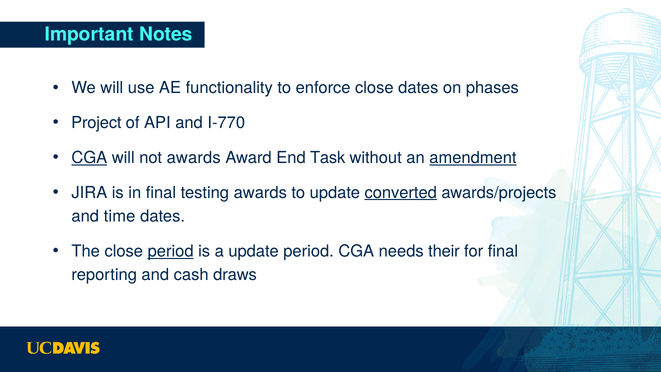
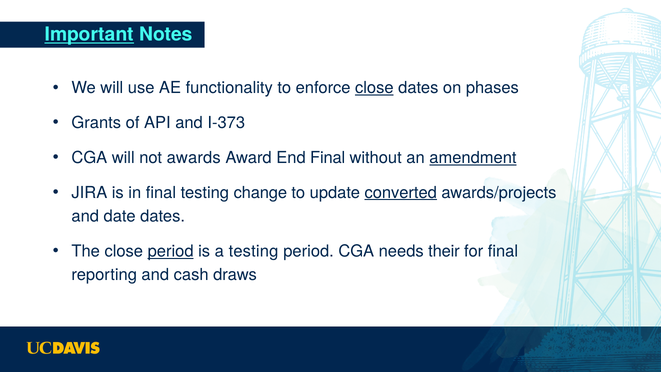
Important underline: none -> present
close at (374, 88) underline: none -> present
Project: Project -> Grants
I-770: I-770 -> I-373
CGA at (89, 158) underline: present -> none
End Task: Task -> Final
testing awards: awards -> change
time: time -> date
a update: update -> testing
